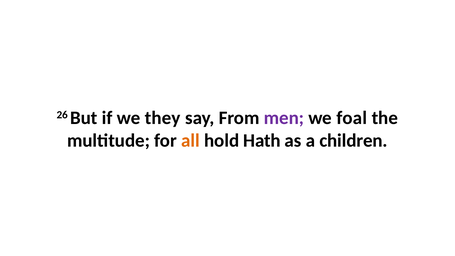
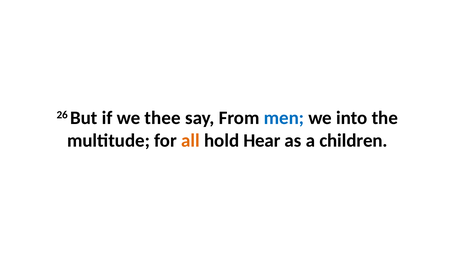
they: they -> thee
men colour: purple -> blue
foal: foal -> into
Hath: Hath -> Hear
